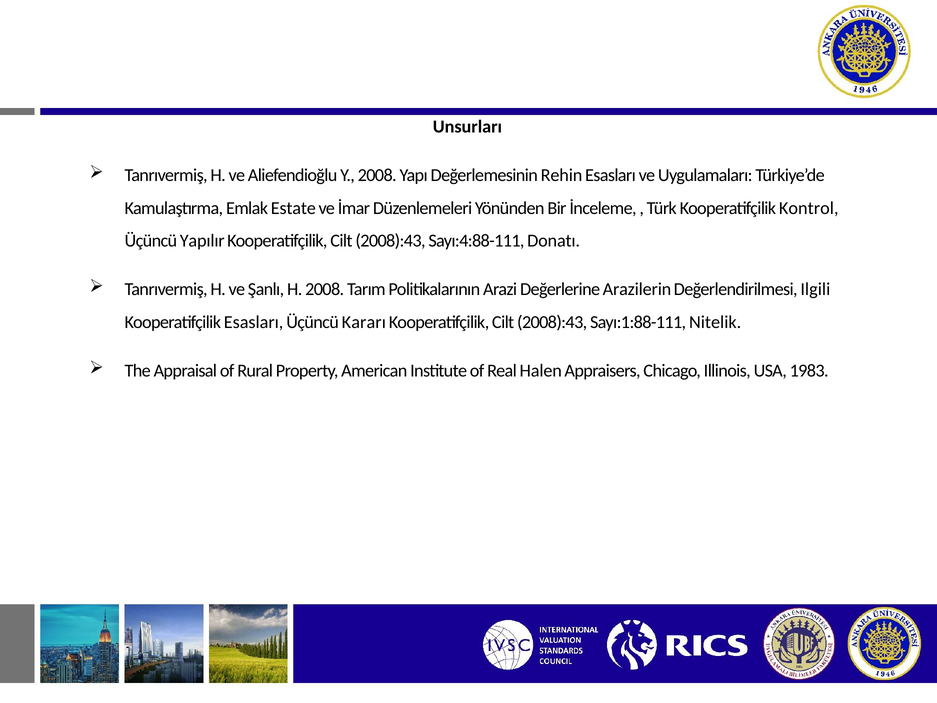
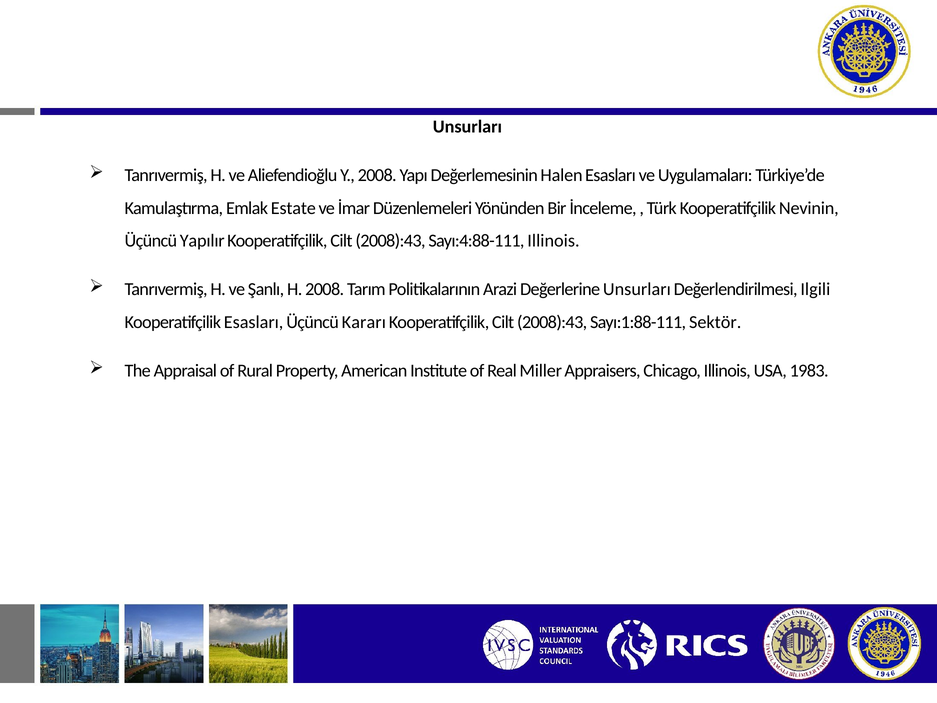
Rehin: Rehin -> Halen
Kontrol: Kontrol -> Nevinin
Sayı:4:88-111 Donatı: Donatı -> Illinois
Değerlerine Arazilerin: Arazilerin -> Unsurları
Nitelik: Nitelik -> Sektör
Halen: Halen -> Miller
